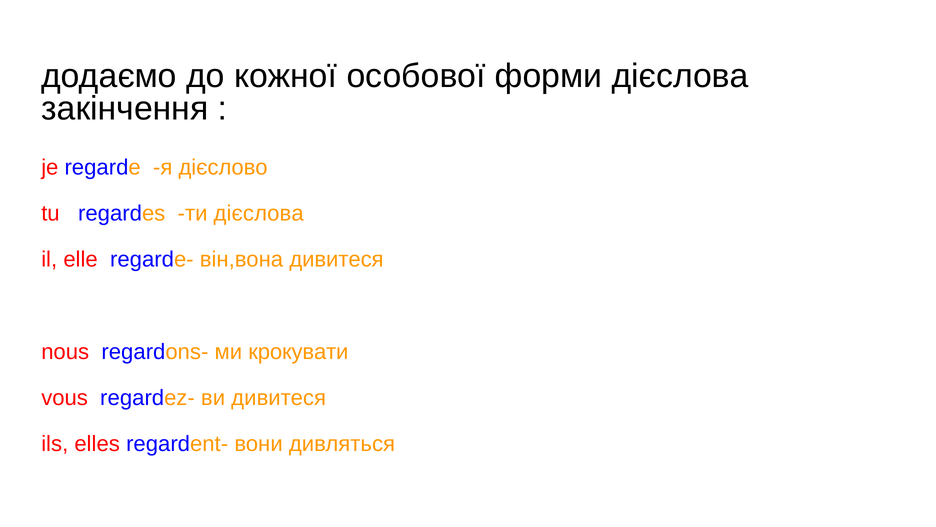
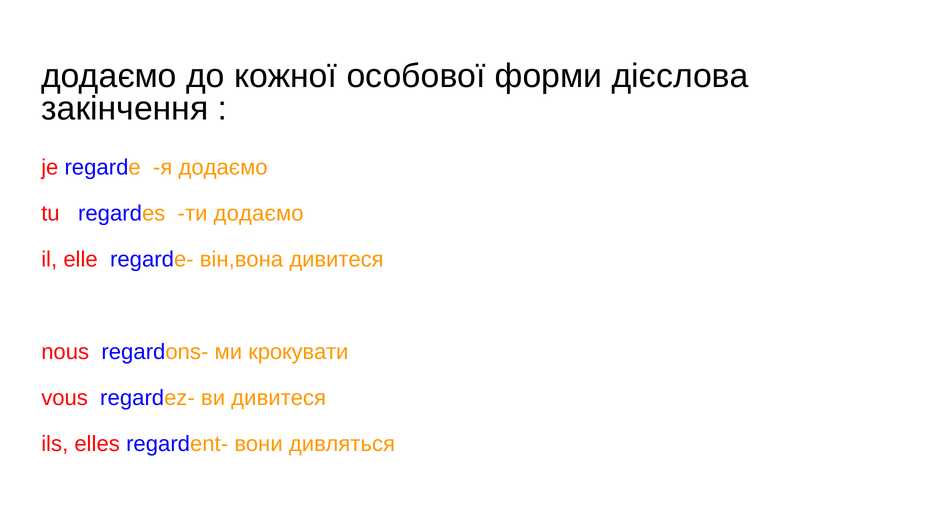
я дієслово: дієслово -> додаємо
ти дієслова: дієслова -> додаємо
